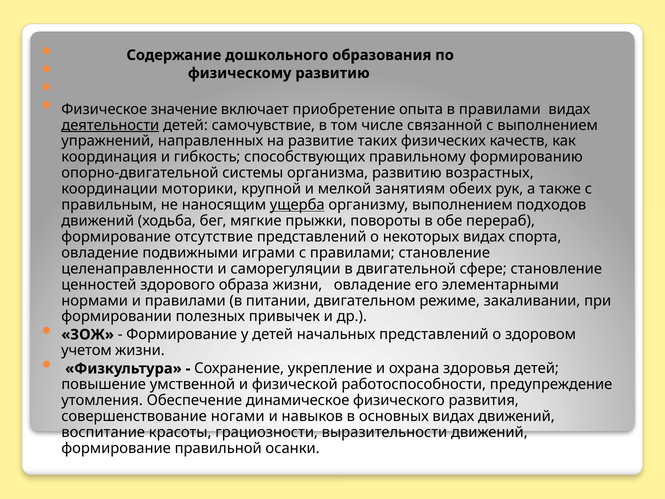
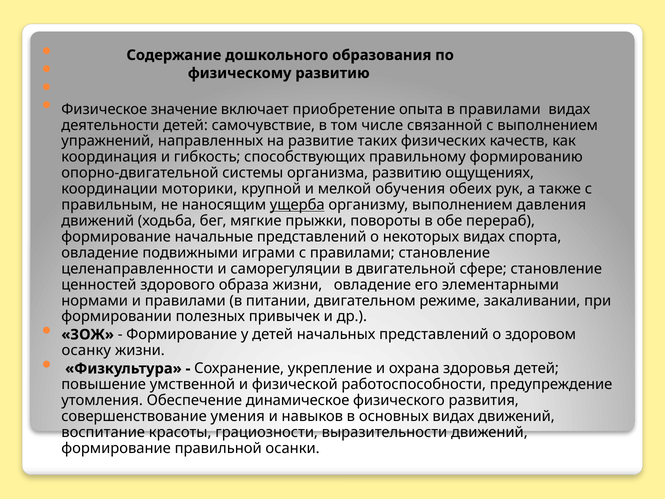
деятельности underline: present -> none
возрастных: возрастных -> ощущениях
занятиям: занятиям -> обучения
подходов: подходов -> давления
отсутствие: отсутствие -> начальные
учетом: учетом -> осанку
ногами: ногами -> умения
